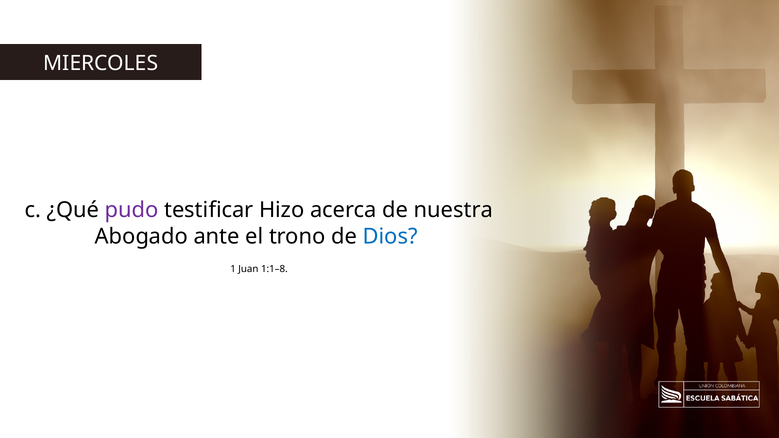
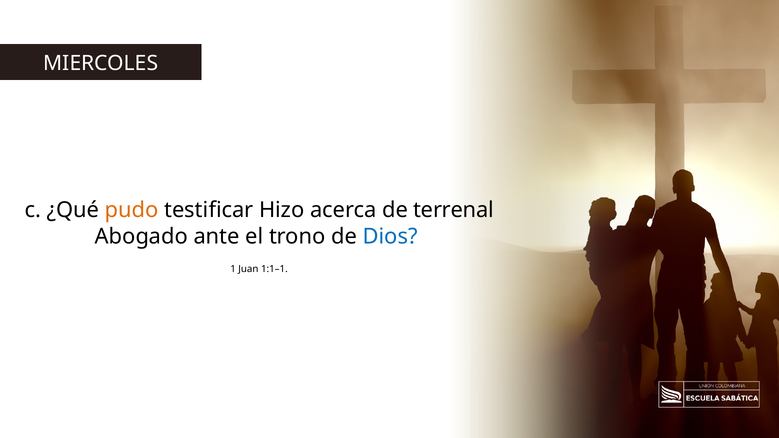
pudo colour: purple -> orange
nuestra: nuestra -> terrenal
1:1–8: 1:1–8 -> 1:1–1
